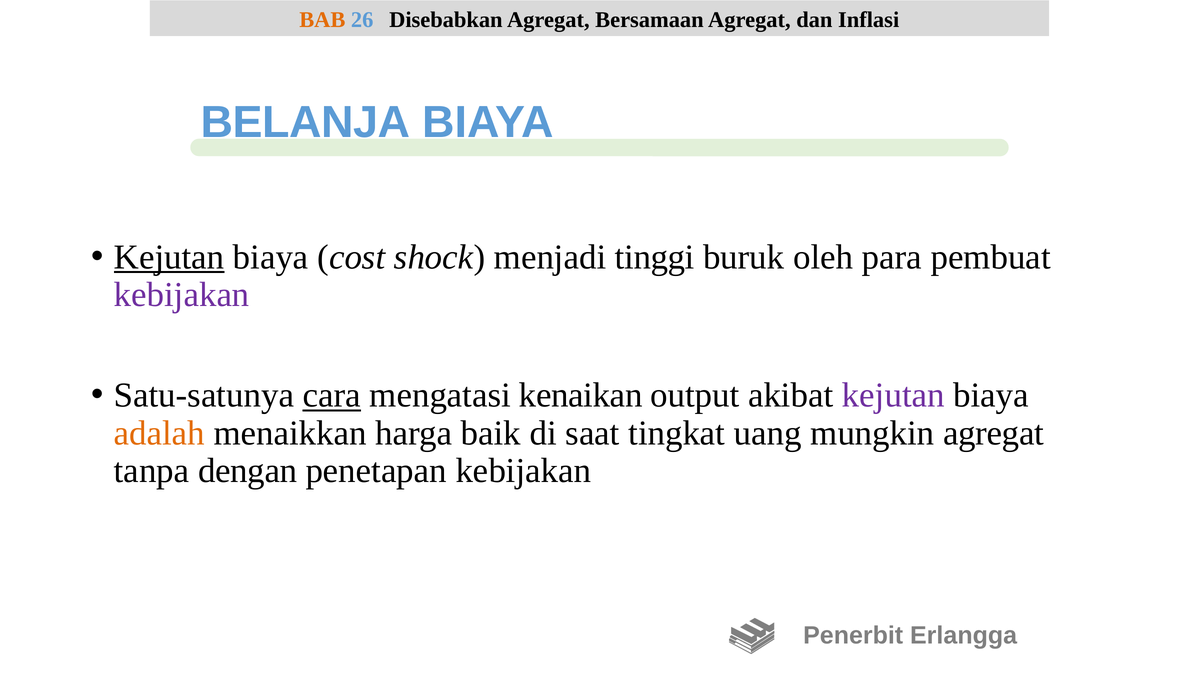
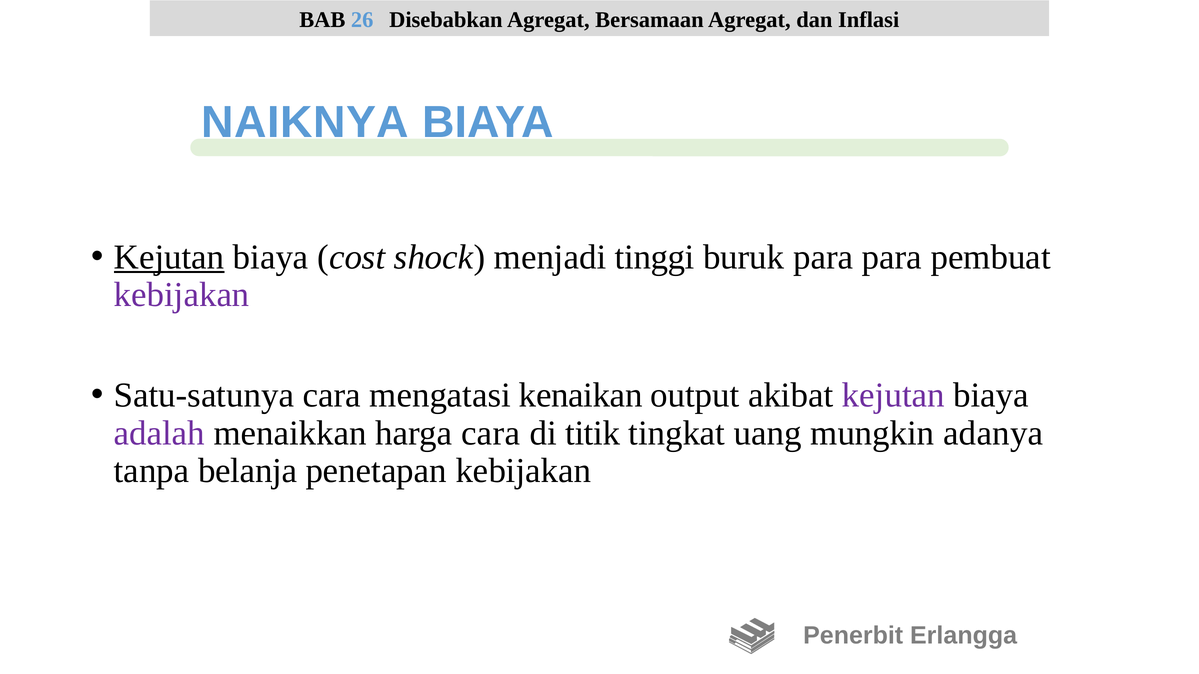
BAB colour: orange -> black
BELANJA: BELANJA -> NAIKNYA
buruk oleh: oleh -> para
cara at (332, 396) underline: present -> none
adalah colour: orange -> purple
harga baik: baik -> cara
saat: saat -> titik
mungkin agregat: agregat -> adanya
dengan: dengan -> belanja
